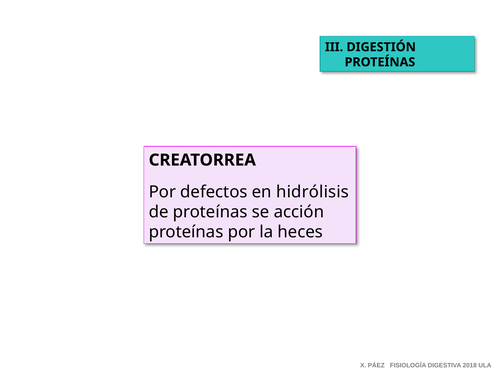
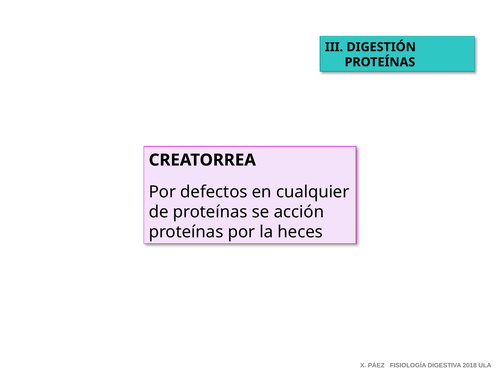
hidrólisis: hidrólisis -> cualquier
